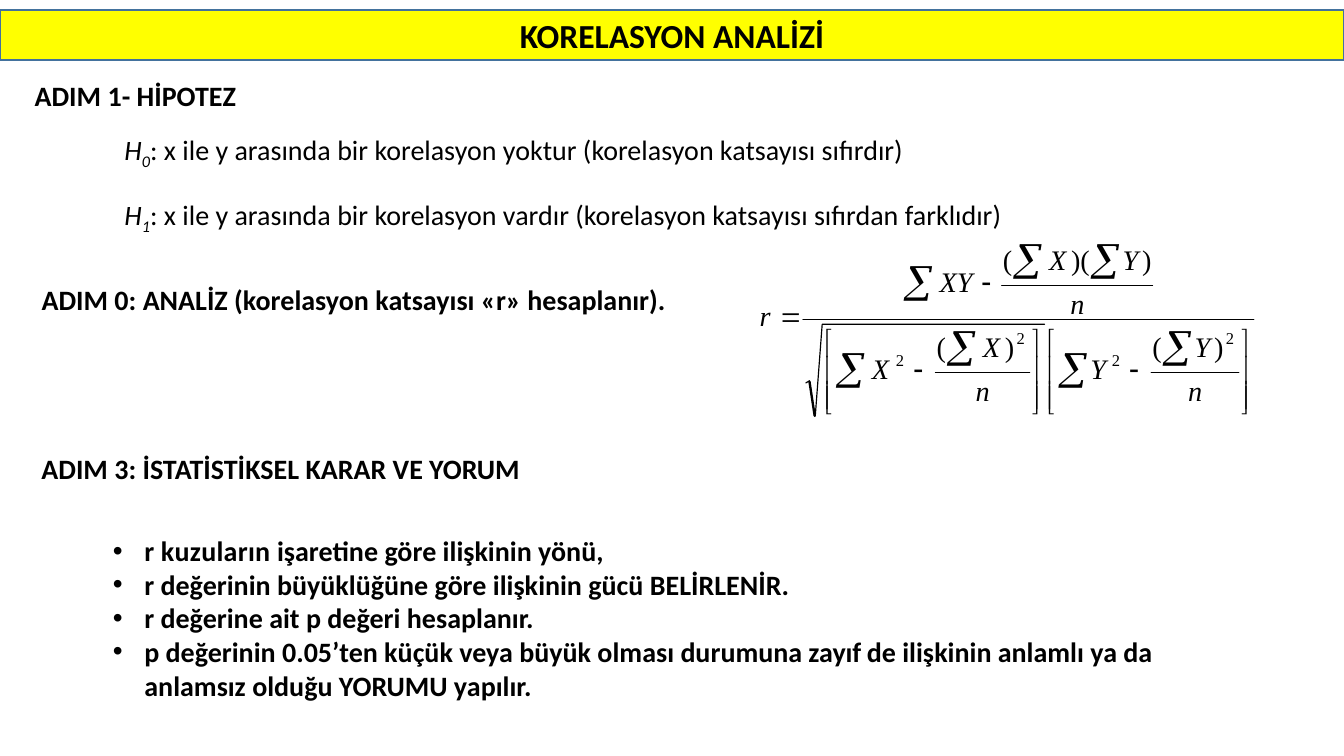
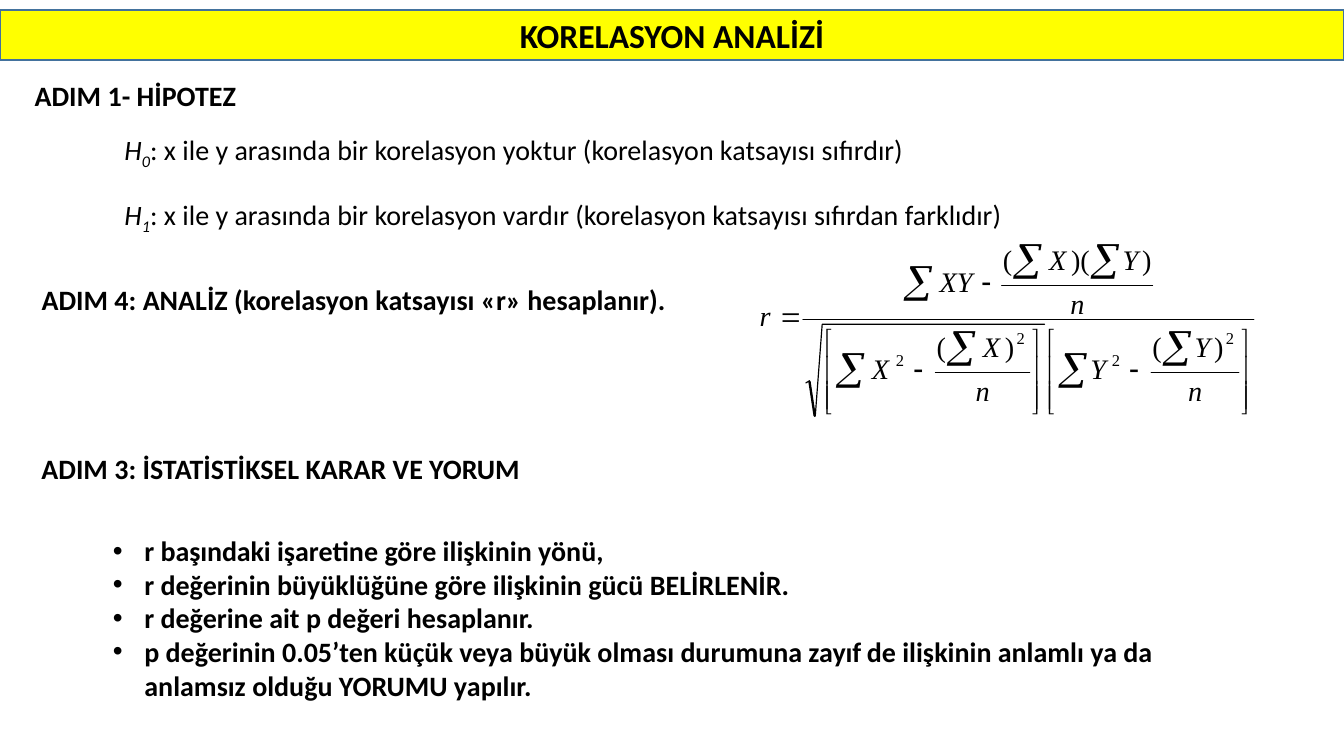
ADIM 0: 0 -> 4
kuzuların: kuzuların -> başındaki
